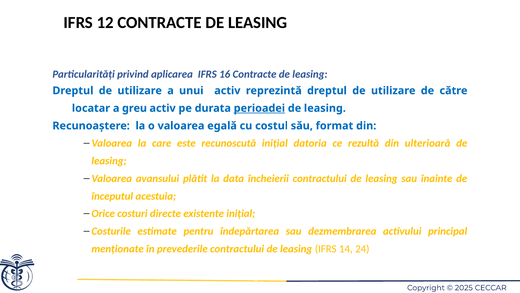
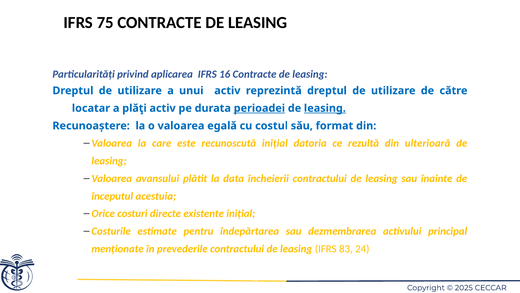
12: 12 -> 75
greu: greu -> plăţi
leasing at (325, 108) underline: none -> present
14: 14 -> 83
